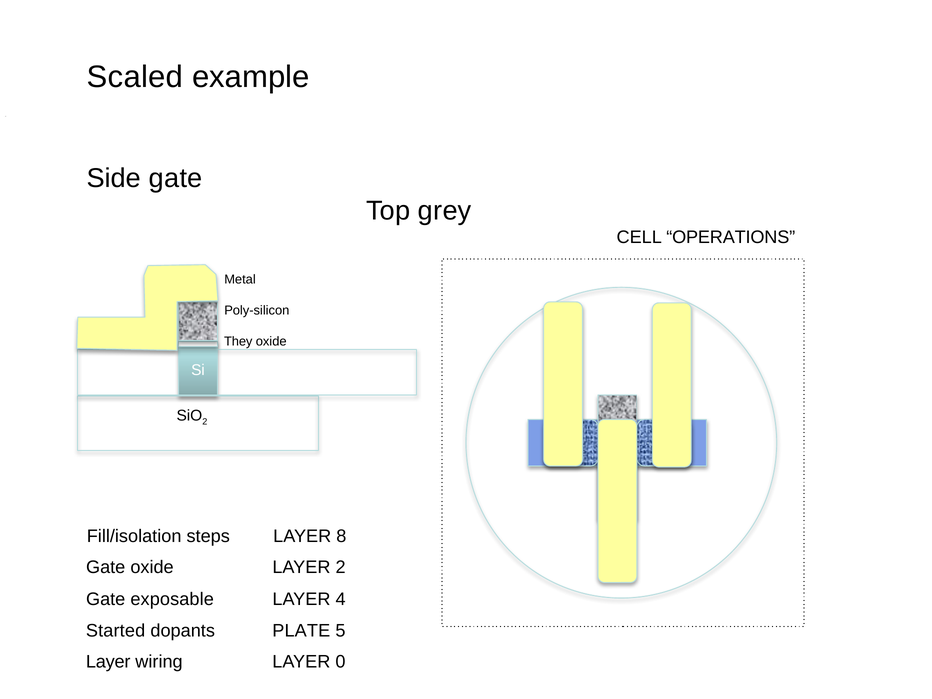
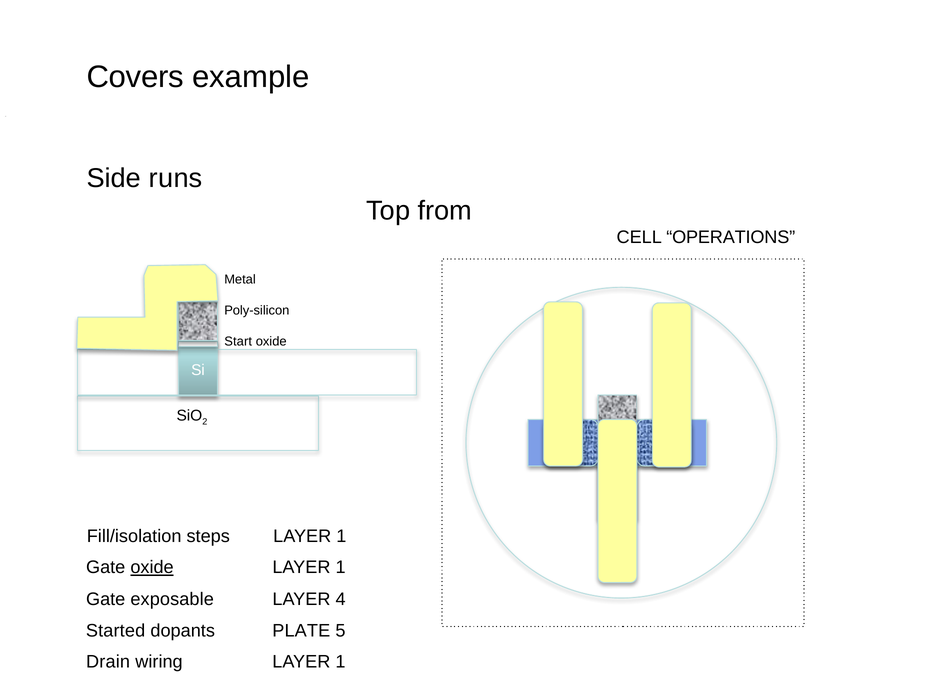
Scaled: Scaled -> Covers
Side gate: gate -> runs
grey: grey -> from
They: They -> Start
8 at (341, 536): 8 -> 1
oxide at (152, 567) underline: none -> present
2 at (341, 567): 2 -> 1
Layer at (108, 662): Layer -> Drain
wiring LAYER 0: 0 -> 1
